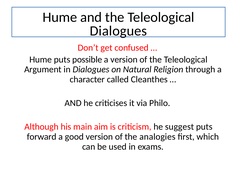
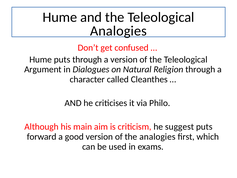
Dialogues at (118, 31): Dialogues -> Analogies
puts possible: possible -> through
